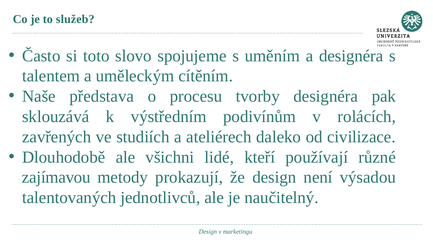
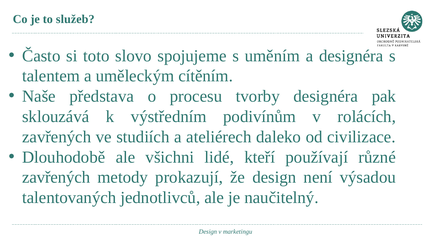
zajímavou at (56, 177): zajímavou -> zavřených
